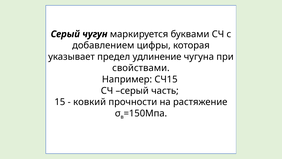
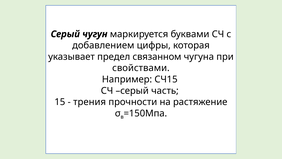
удлинение: удлинение -> связанном
ковкий: ковкий -> трения
